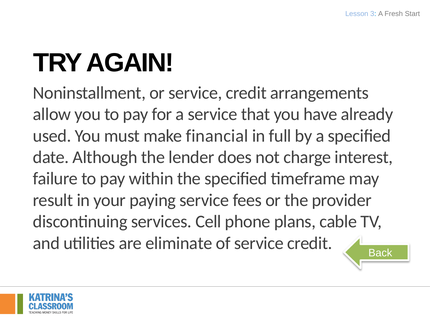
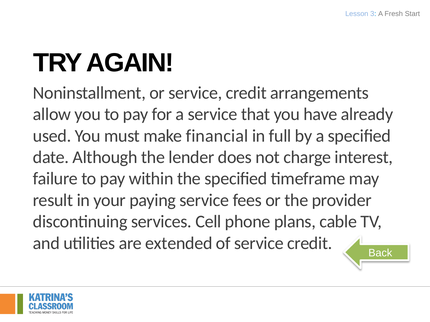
eliminate: eliminate -> extended
